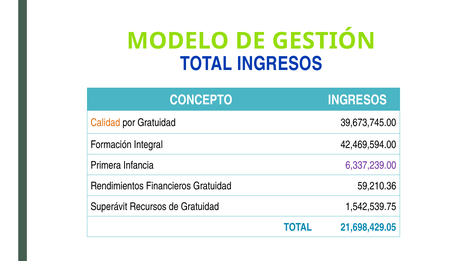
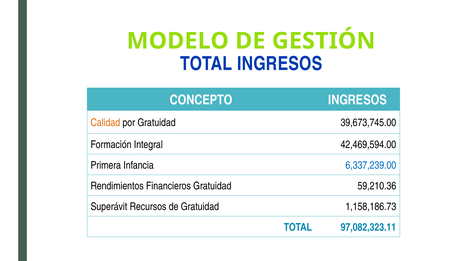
6,337,239.00 colour: purple -> blue
1,542,539.75: 1,542,539.75 -> 1,158,186.73
21,698,429.05: 21,698,429.05 -> 97,082,323.11
